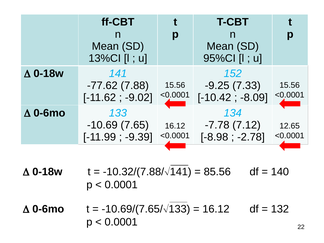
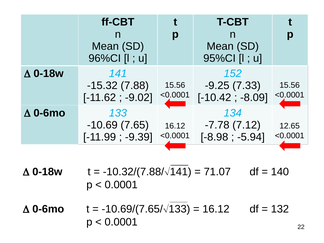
13%CI: 13%CI -> 96%CI
-77.62: -77.62 -> -15.32
-2.78: -2.78 -> -5.94
85.56: 85.56 -> 71.07
